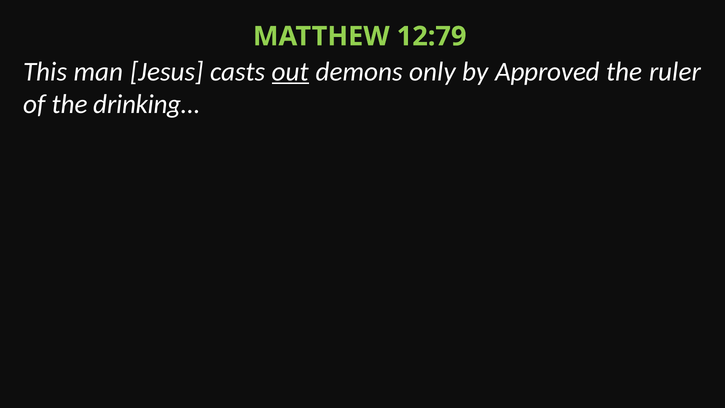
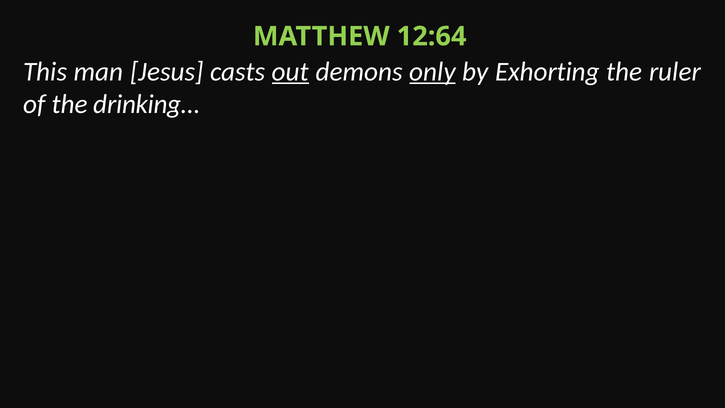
12:79: 12:79 -> 12:64
only underline: none -> present
Approved: Approved -> Exhorting
